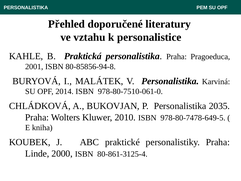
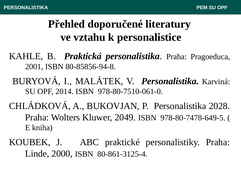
2035: 2035 -> 2028
2010: 2010 -> 2049
